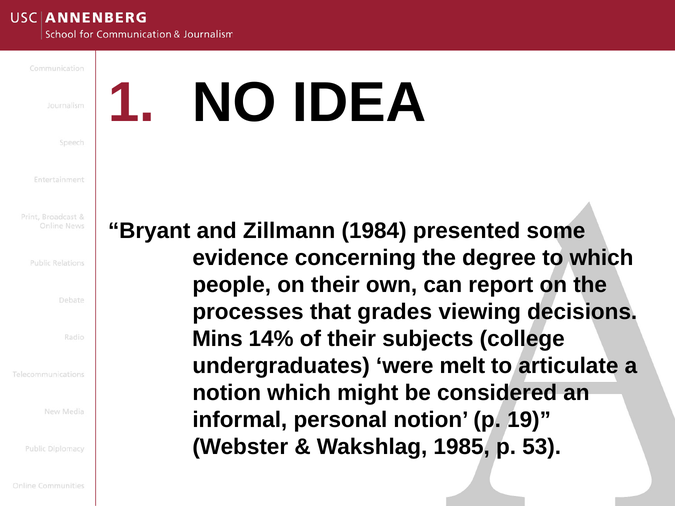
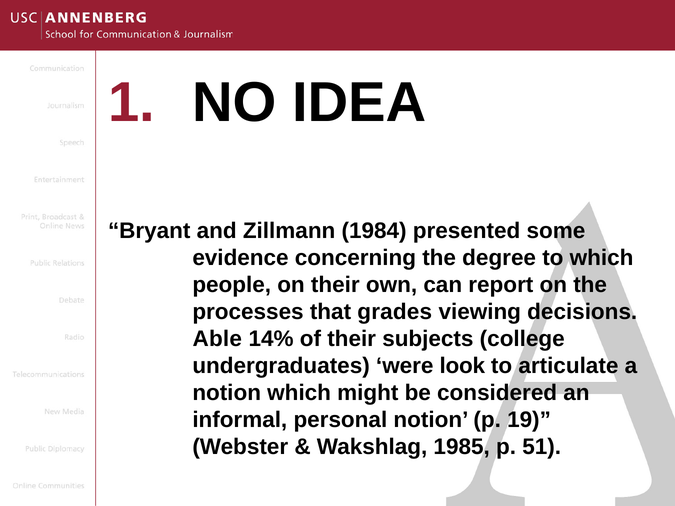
Mins: Mins -> Able
melt: melt -> look
53: 53 -> 51
